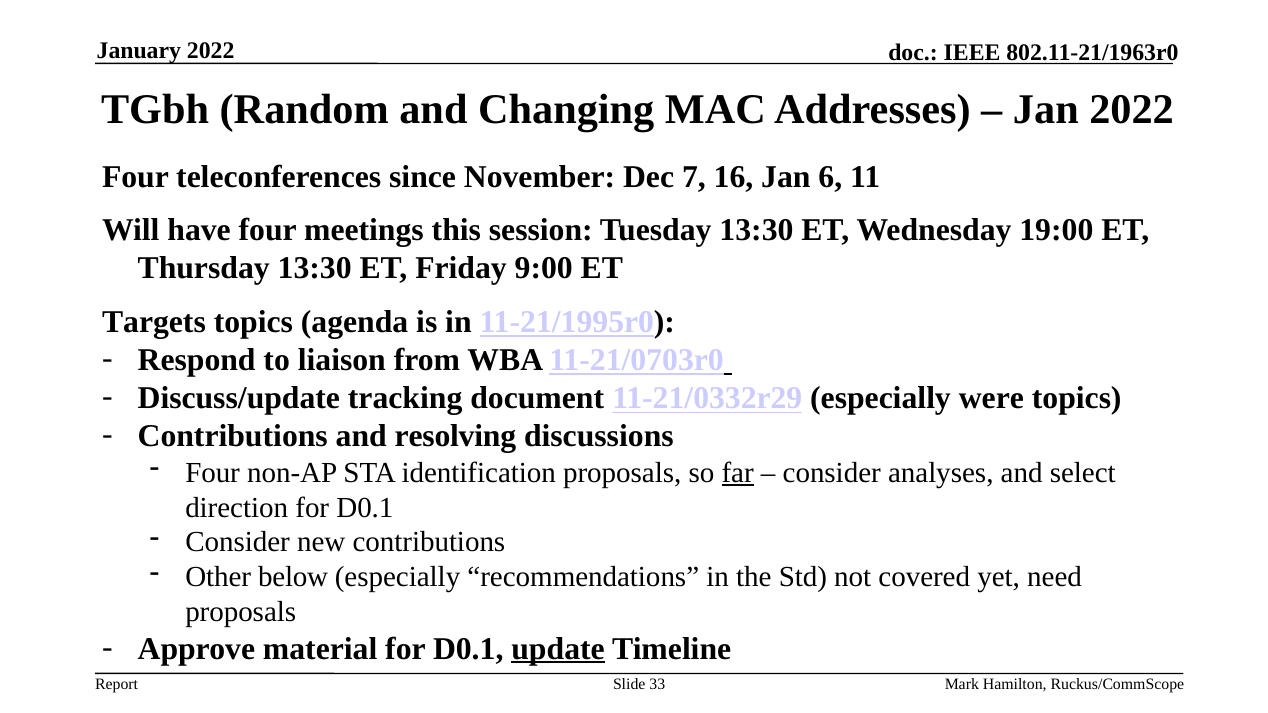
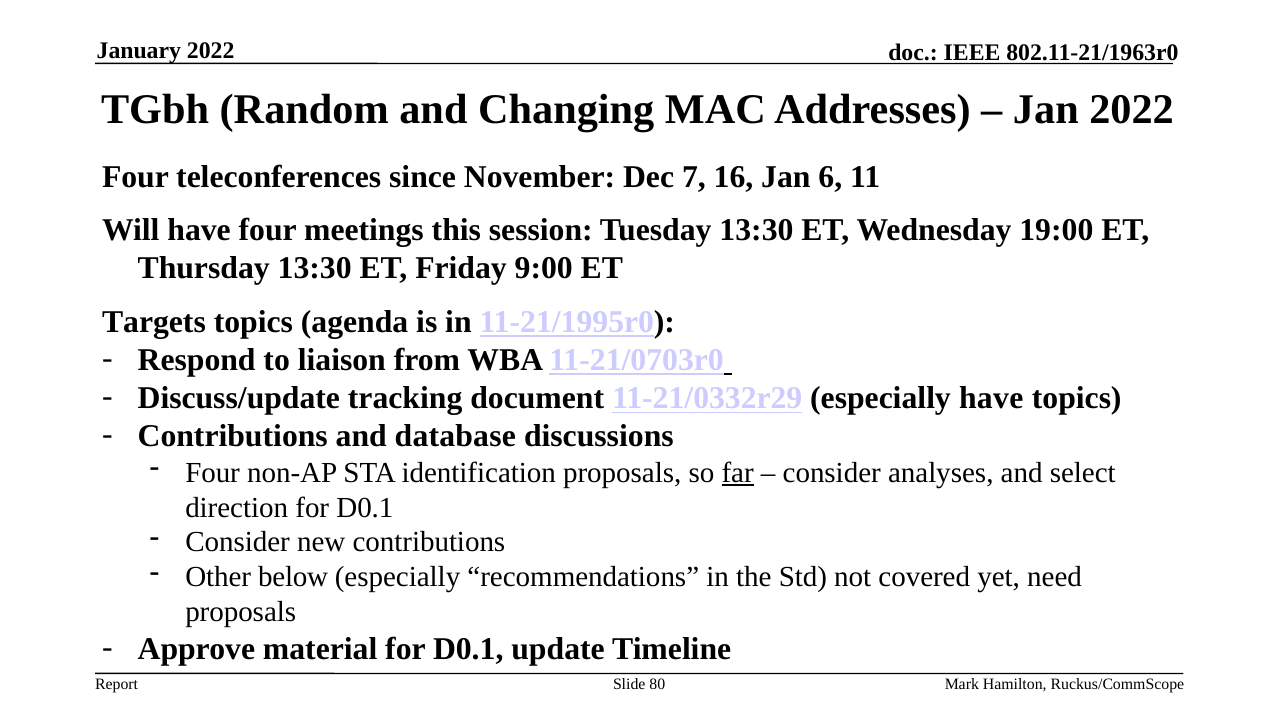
especially were: were -> have
resolving: resolving -> database
update underline: present -> none
33: 33 -> 80
